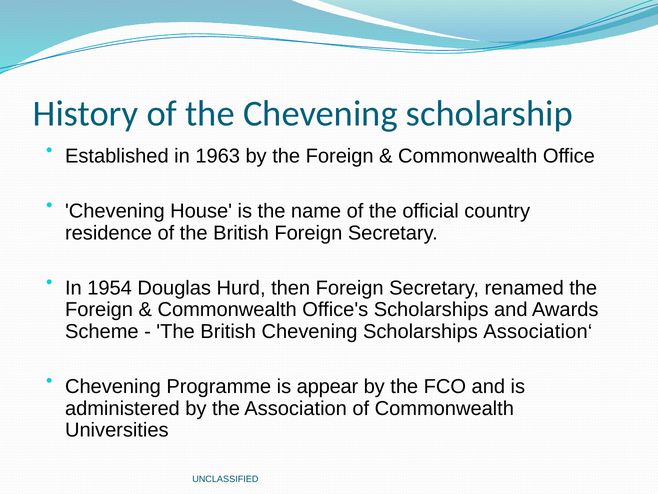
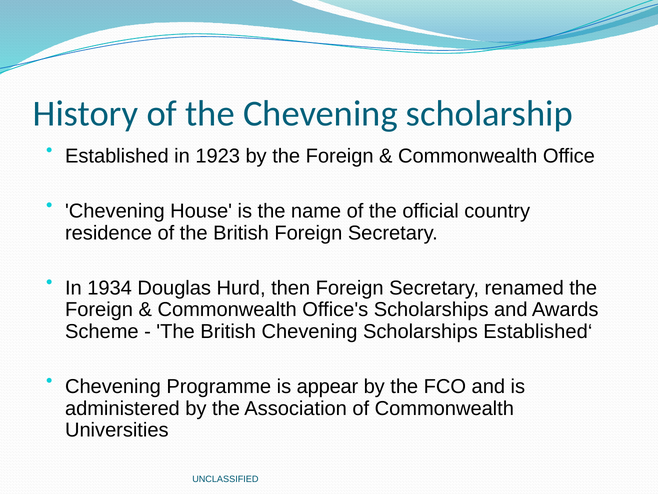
1963: 1963 -> 1923
1954: 1954 -> 1934
Association‘: Association‘ -> Established‘
